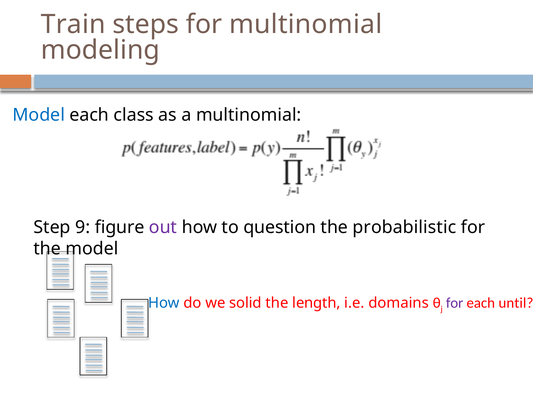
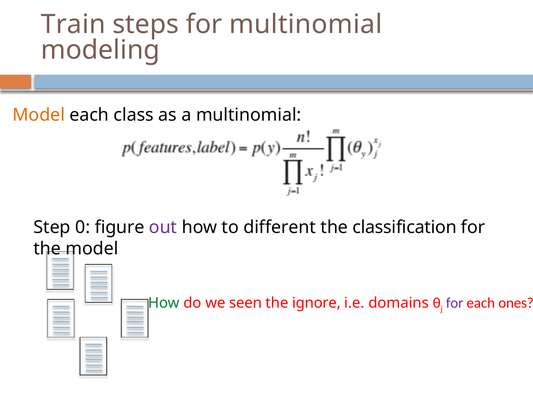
Model at (39, 115) colour: blue -> orange
9: 9 -> 0
question: question -> different
probabilistic: probabilistic -> classification
How at (164, 303) colour: blue -> green
solid: solid -> seen
length: length -> ignore
until: until -> ones
